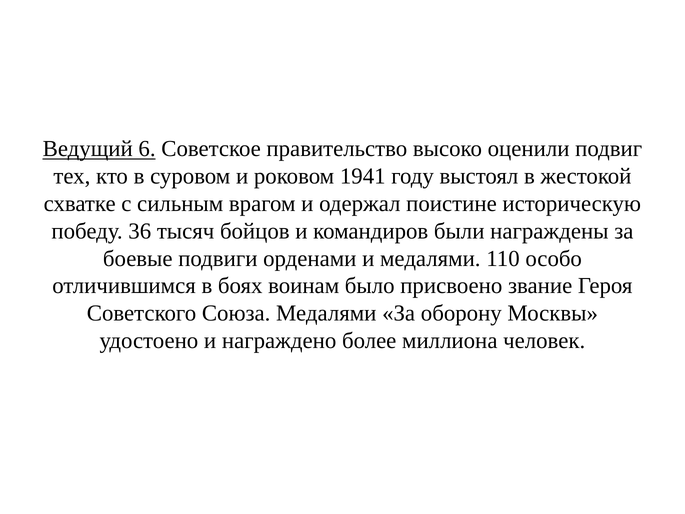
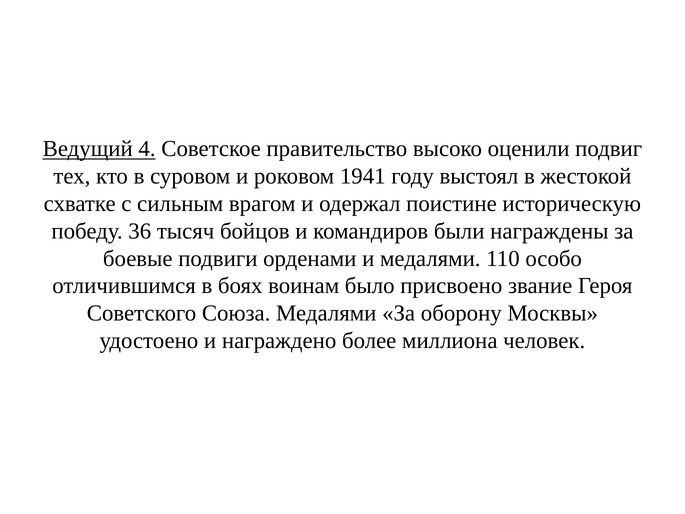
6: 6 -> 4
